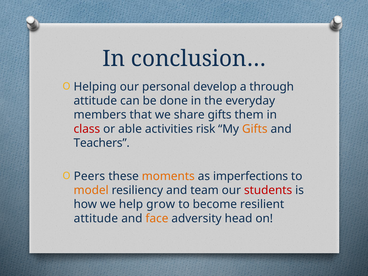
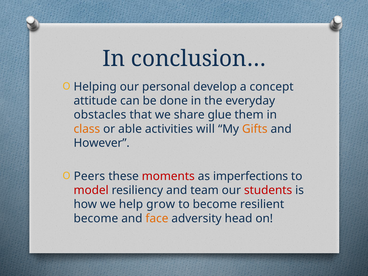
through: through -> concept
members: members -> obstacles
share gifts: gifts -> glue
class colour: red -> orange
risk: risk -> will
Teachers: Teachers -> However
moments colour: orange -> red
model colour: orange -> red
attitude at (96, 218): attitude -> become
